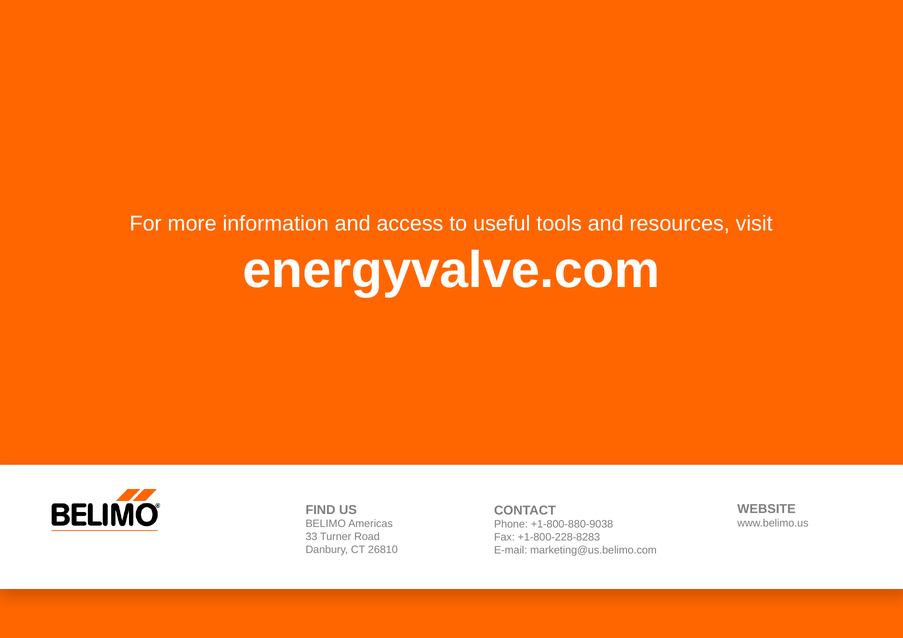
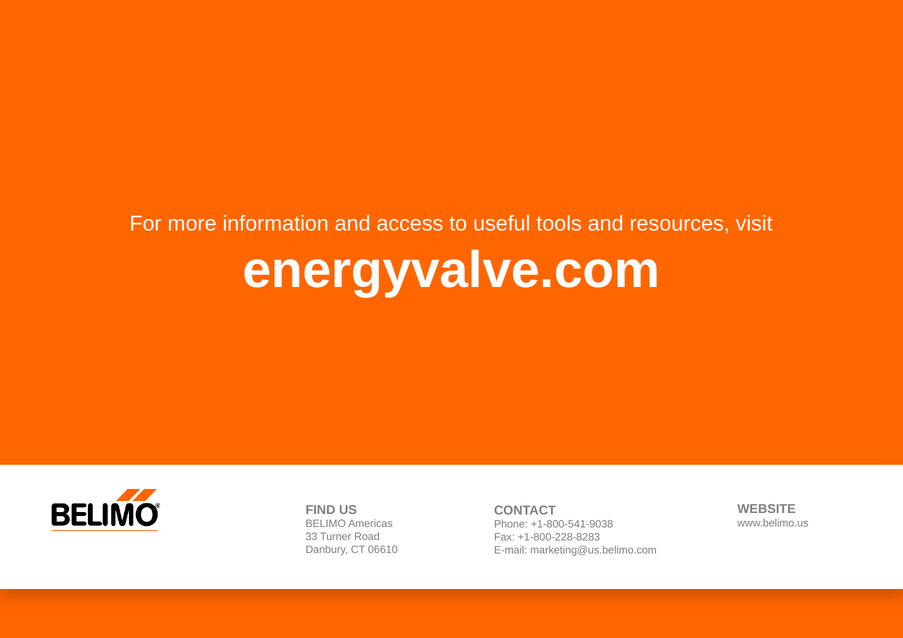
+1-800-880-9038: +1-800-880-9038 -> +1-800-541-9038
26810: 26810 -> 06610
